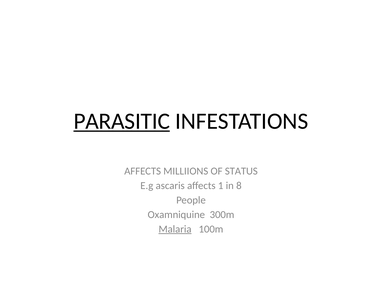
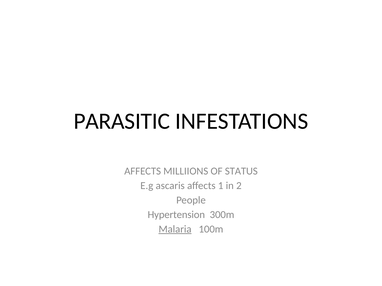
PARASITIC underline: present -> none
8: 8 -> 2
Oxamniquine: Oxamniquine -> Hypertension
